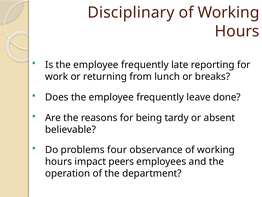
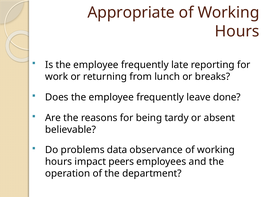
Disciplinary: Disciplinary -> Appropriate
four: four -> data
